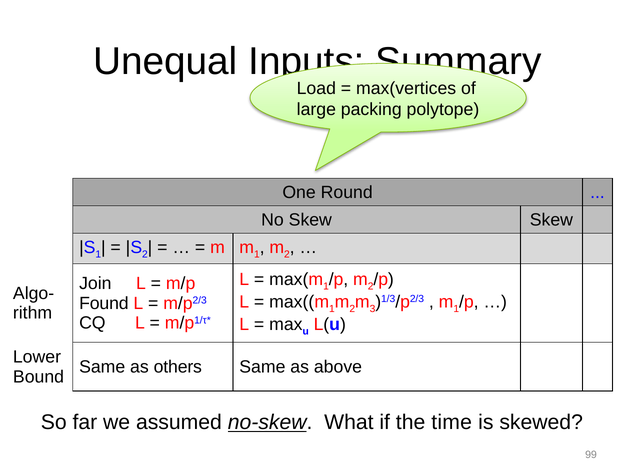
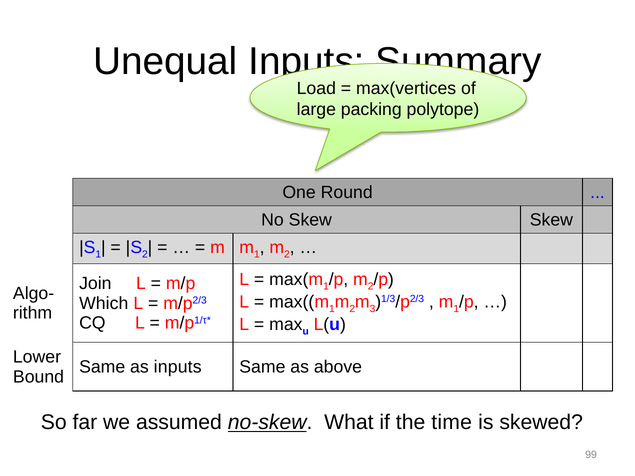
Found: Found -> Which
as others: others -> inputs
